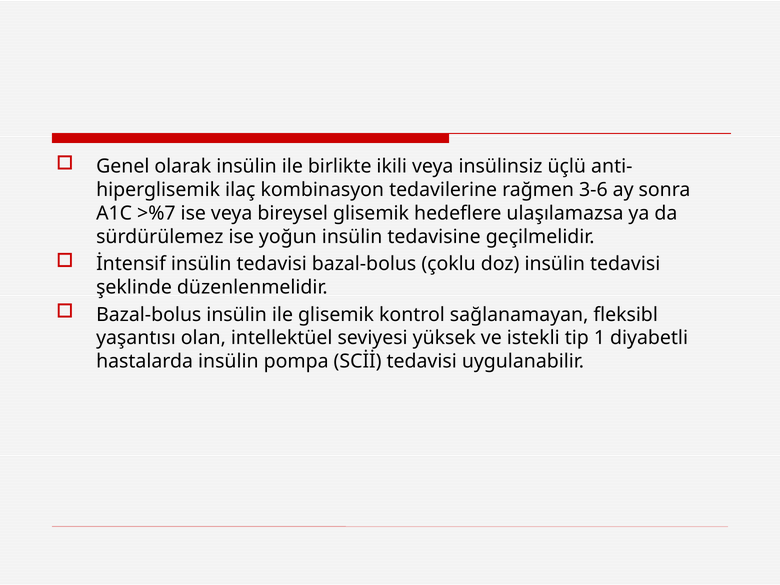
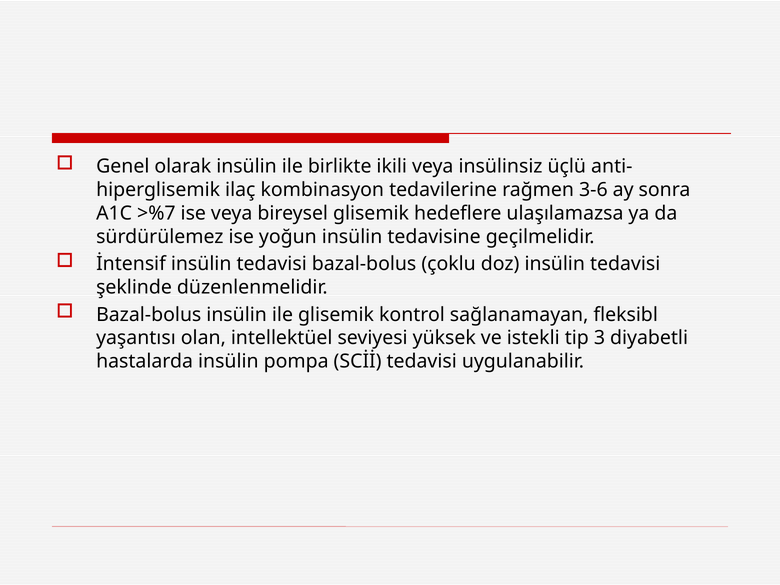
1: 1 -> 3
